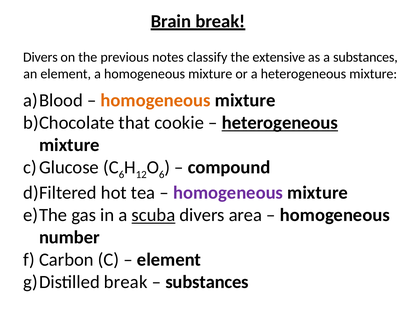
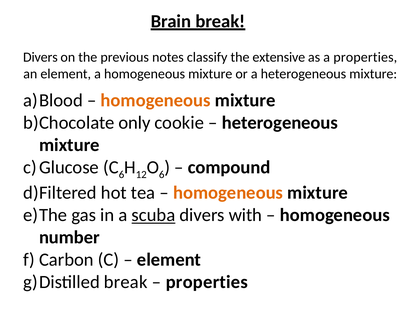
a substances: substances -> properties
that: that -> only
heterogeneous at (280, 123) underline: present -> none
homogeneous at (228, 193) colour: purple -> orange
area: area -> with
substances at (207, 282): substances -> properties
